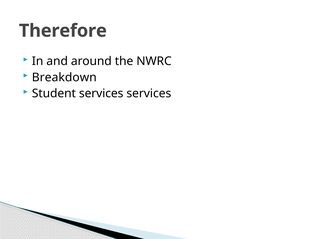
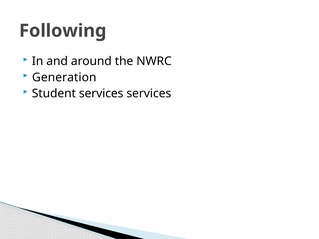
Therefore: Therefore -> Following
Breakdown: Breakdown -> Generation
